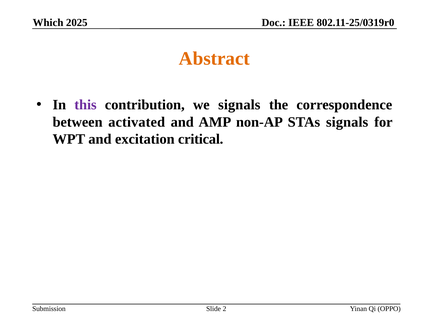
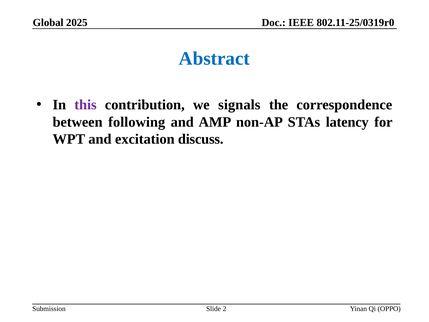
Which: Which -> Global
Abstract colour: orange -> blue
activated: activated -> following
STAs signals: signals -> latency
critical: critical -> discuss
